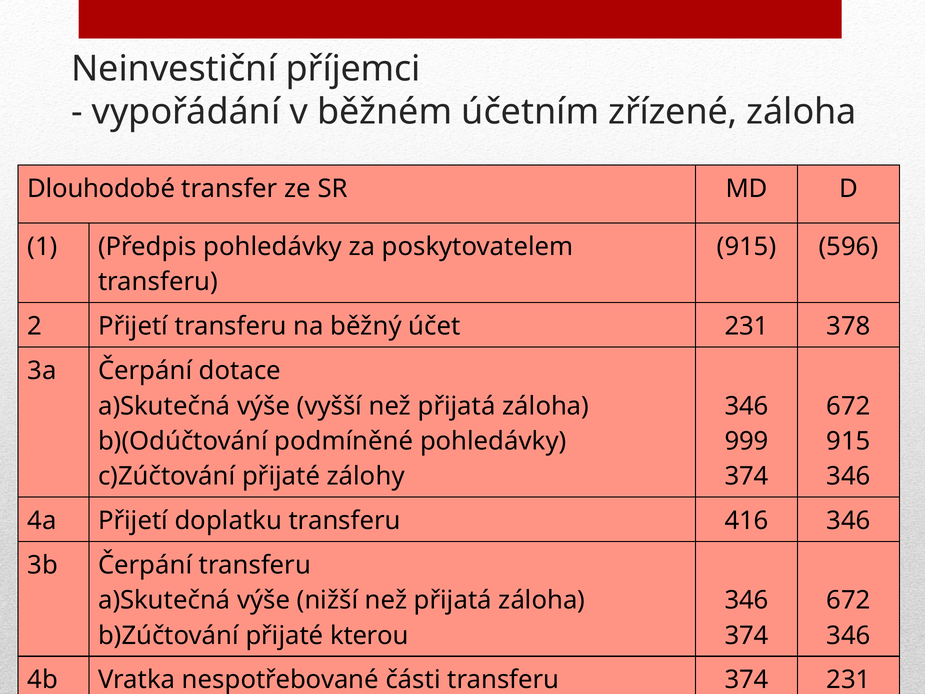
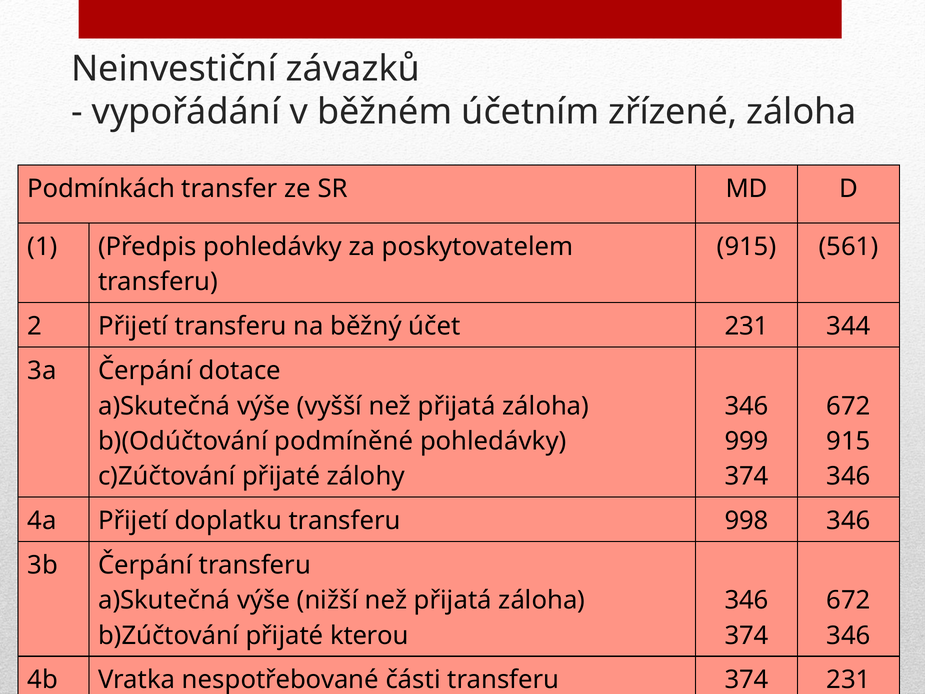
příjemci: příjemci -> závazků
Dlouhodobé: Dlouhodobé -> Podmínkách
596: 596 -> 561
378: 378 -> 344
416: 416 -> 998
